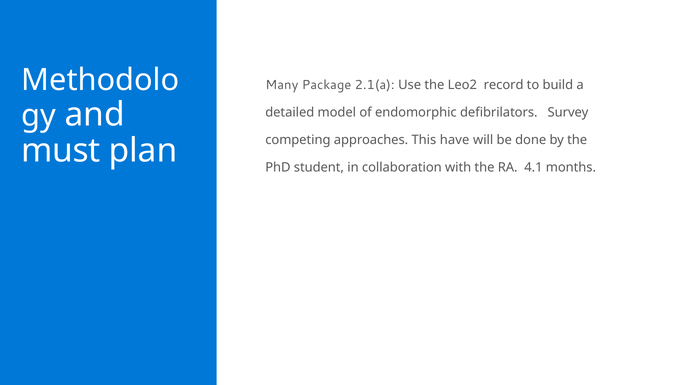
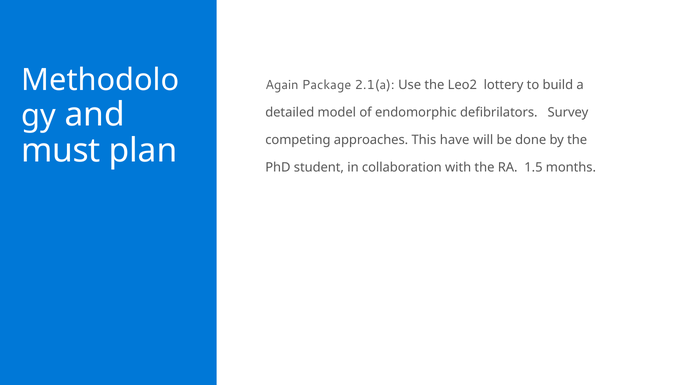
Many: Many -> Again
record: record -> lottery
4.1: 4.1 -> 1.5
